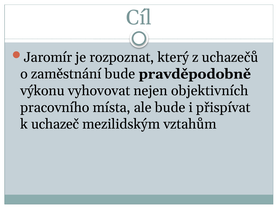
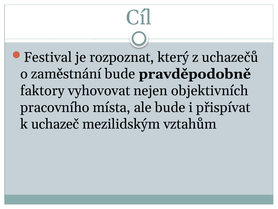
Jaromír: Jaromír -> Festival
výkonu: výkonu -> faktory
